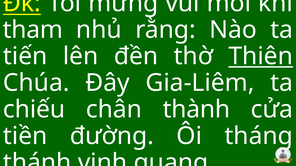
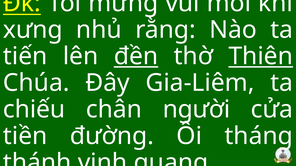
tham: tham -> xưng
đền underline: none -> present
thành: thành -> người
